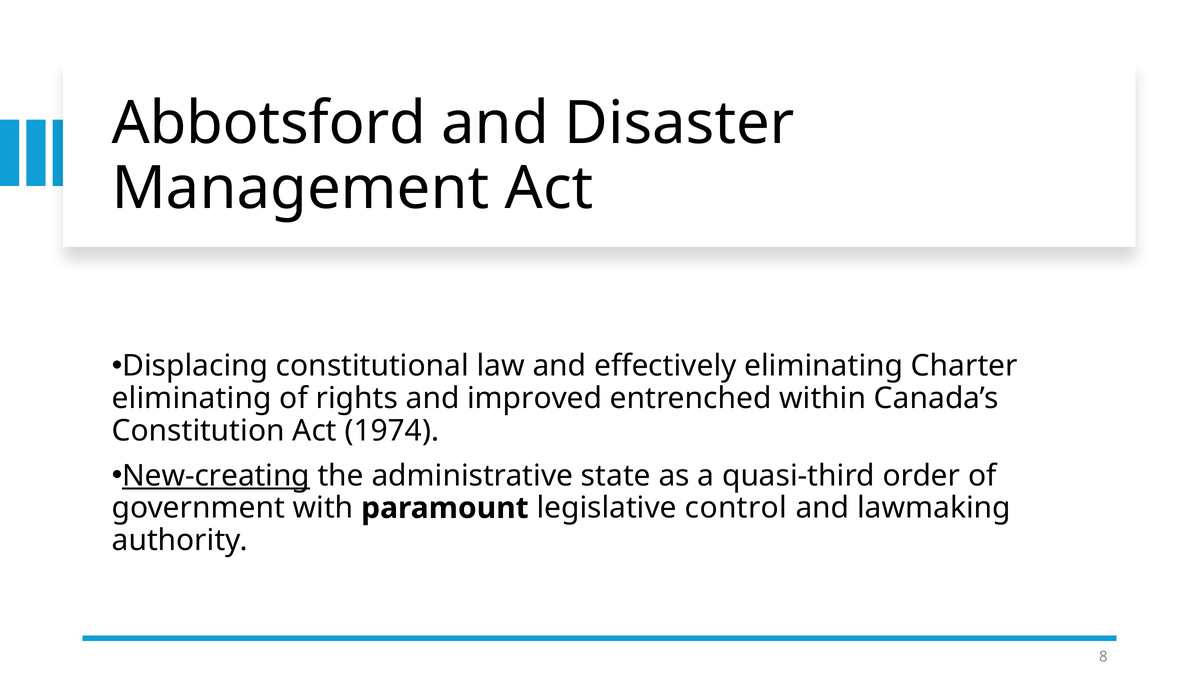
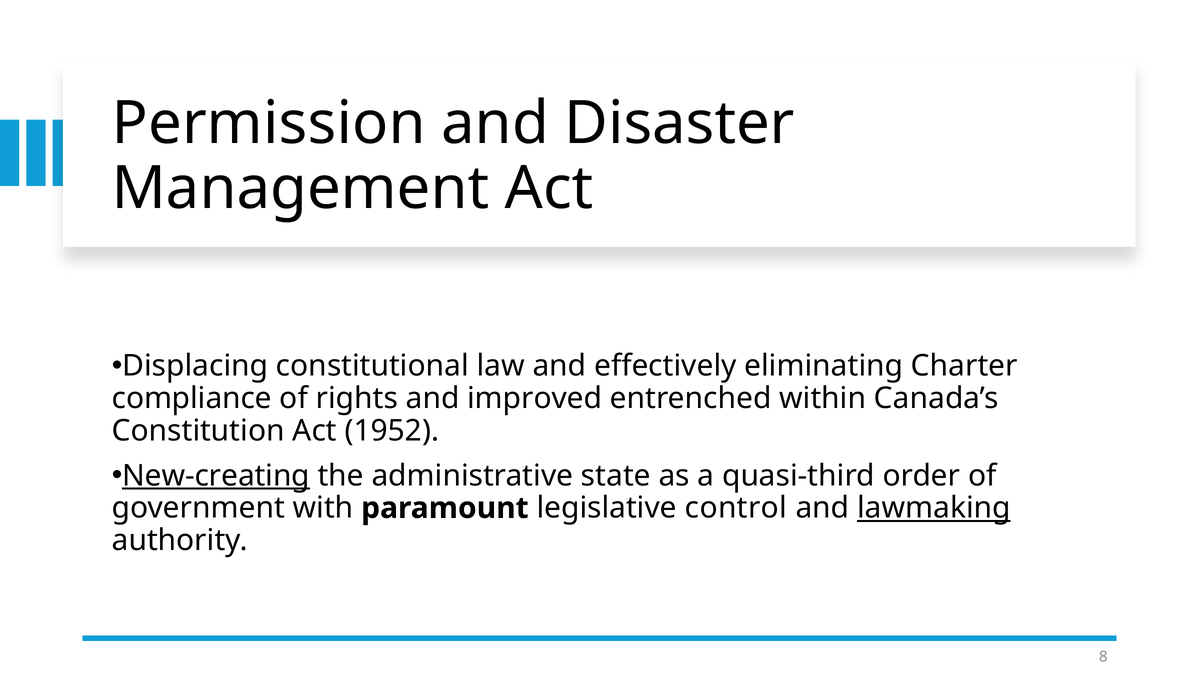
Abbotsford: Abbotsford -> Permission
eliminating at (192, 398): eliminating -> compliance
1974: 1974 -> 1952
lawmaking underline: none -> present
